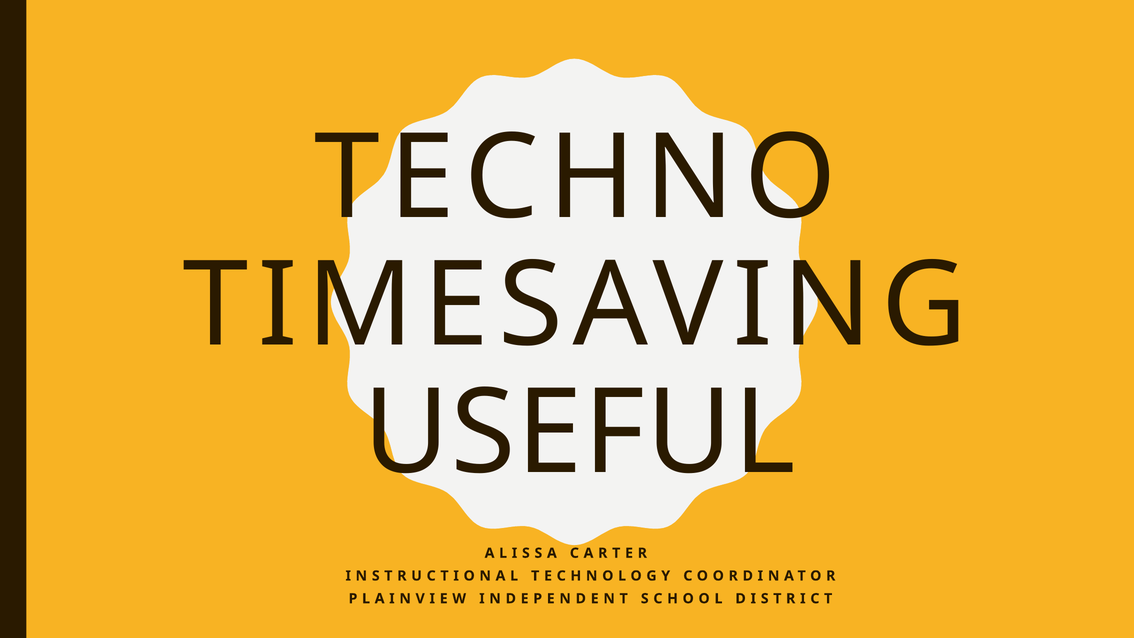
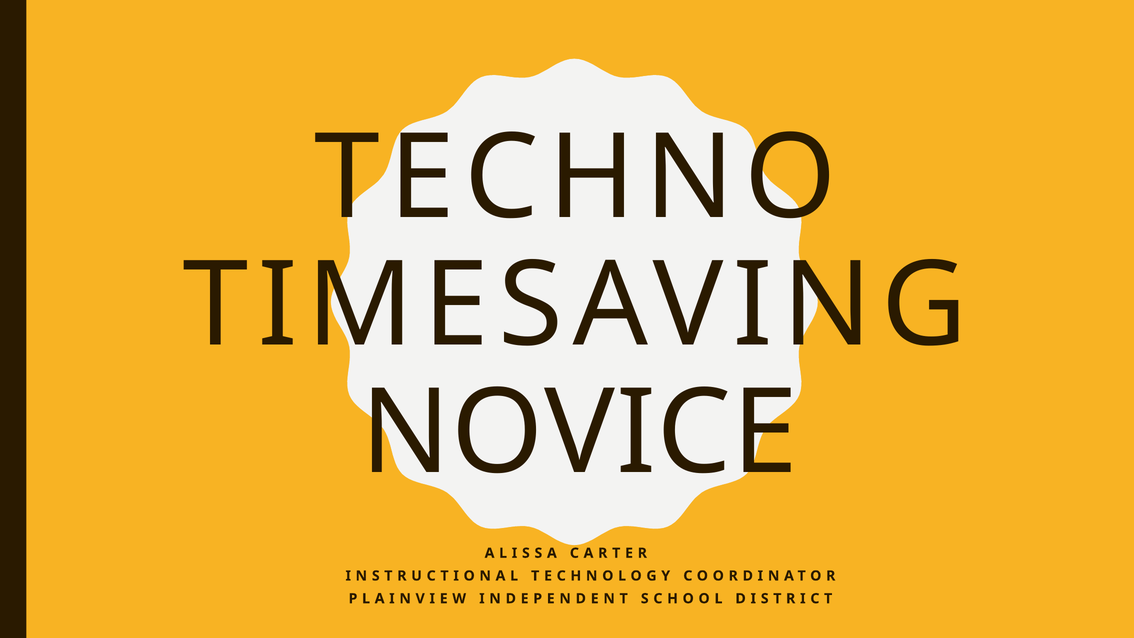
USEFUL: USEFUL -> NOVICE
